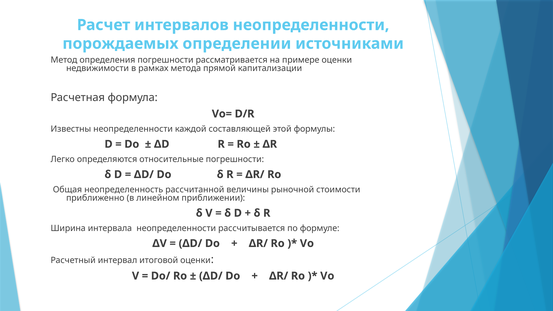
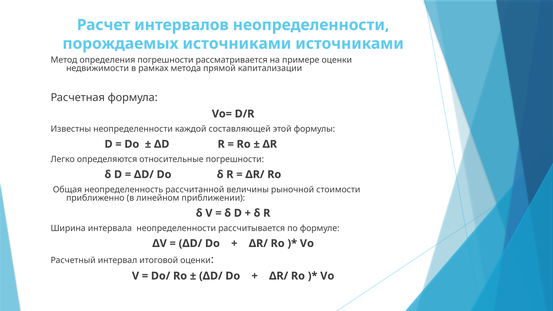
порождаемых определении: определении -> источниками
